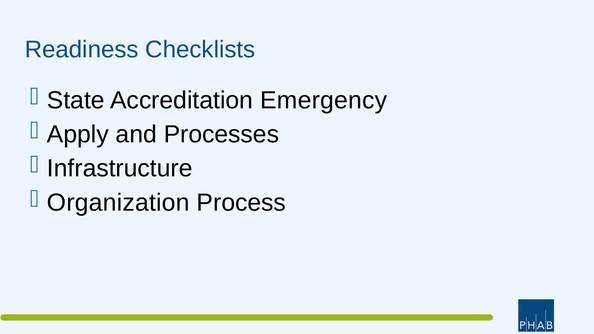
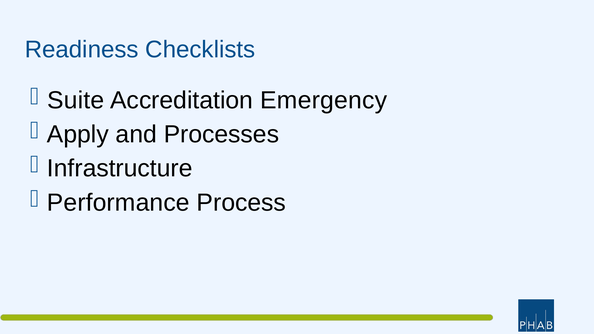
State: State -> Suite
Organization: Organization -> Performance
